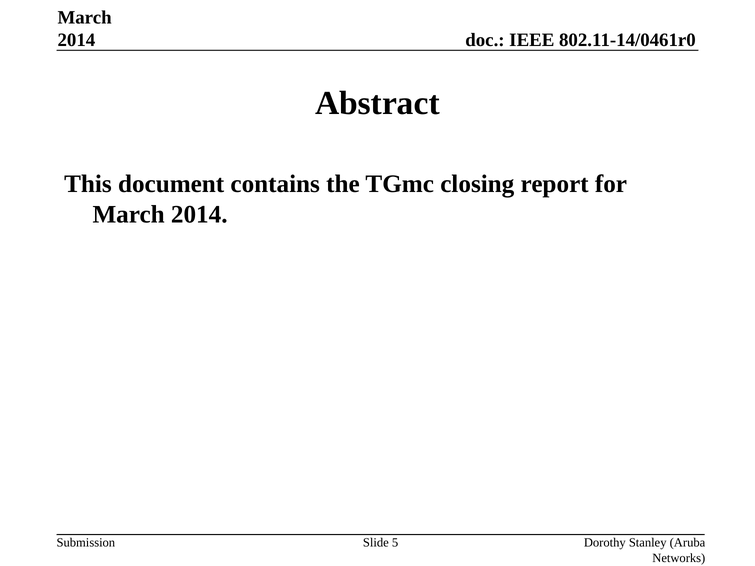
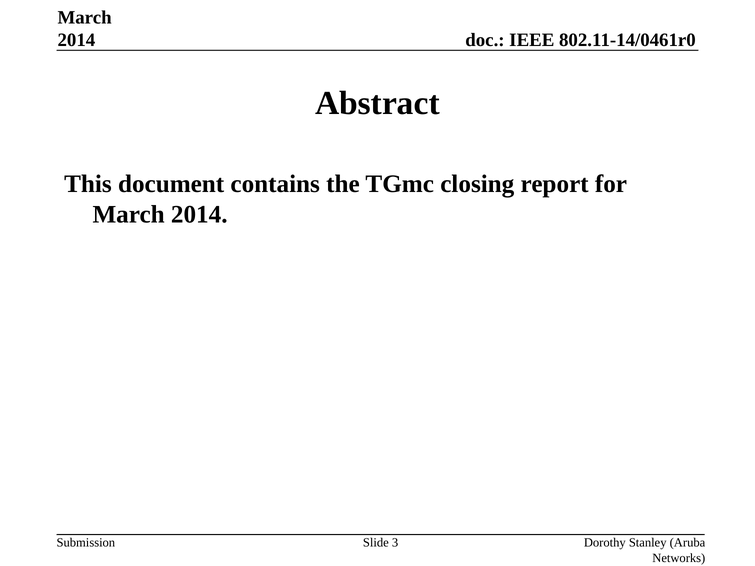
5: 5 -> 3
